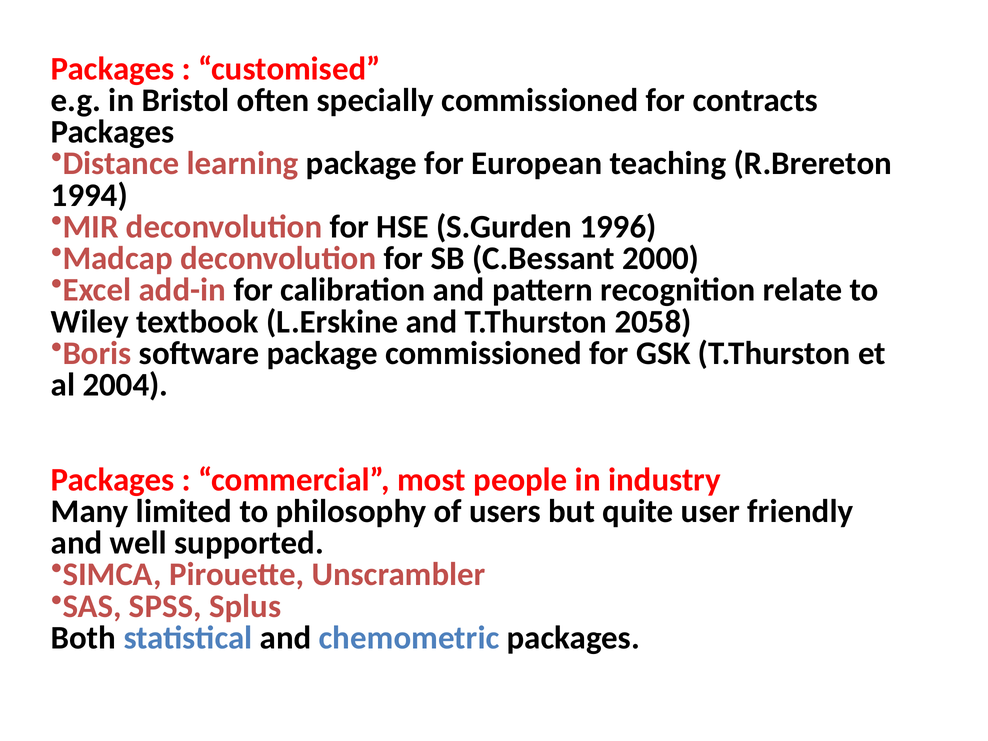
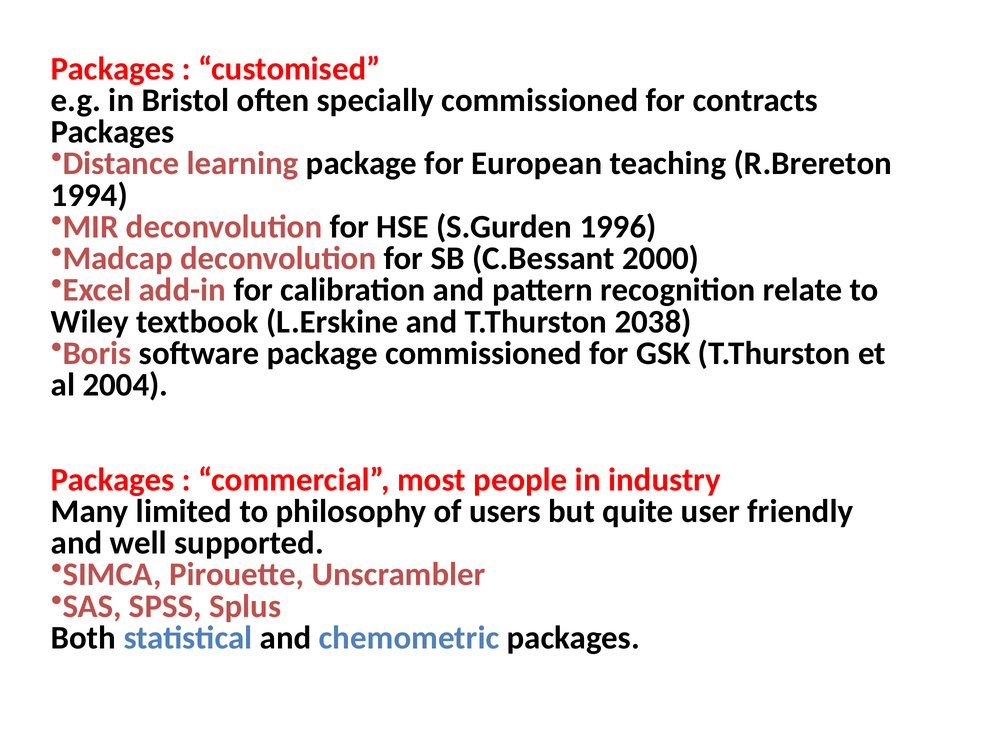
2058: 2058 -> 2038
